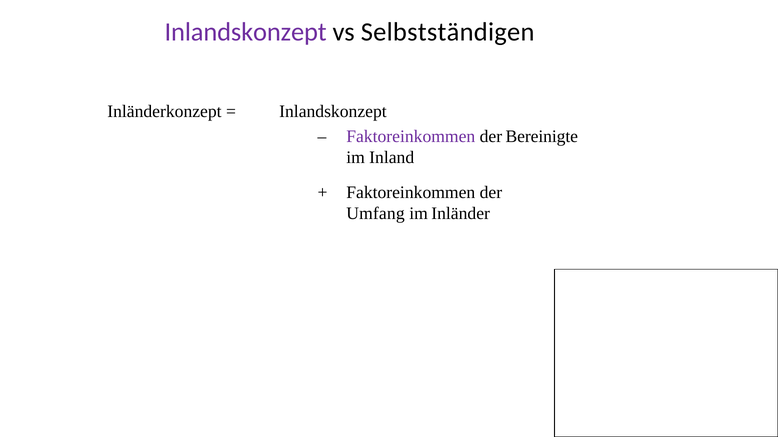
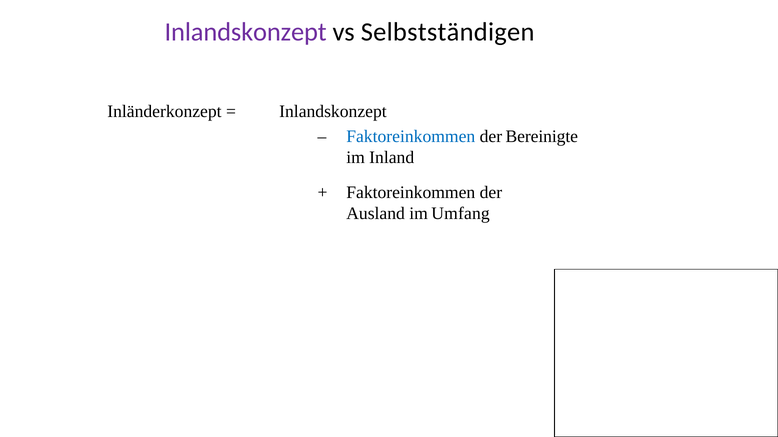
Faktoreinkommen at (411, 137) colour: purple -> blue
Umfang: Umfang -> Ausland
Inländer: Inländer -> Umfang
